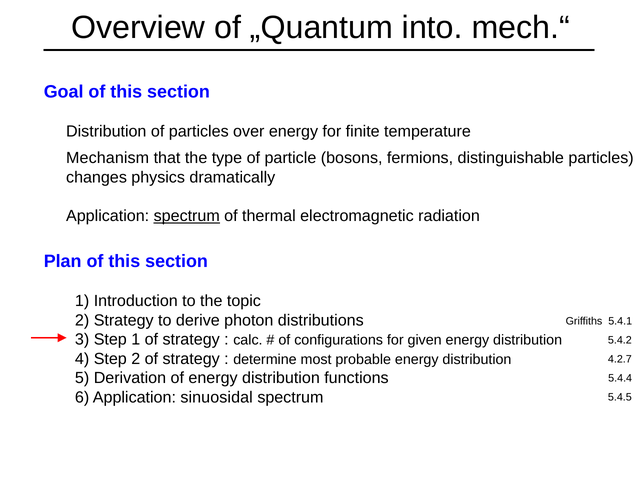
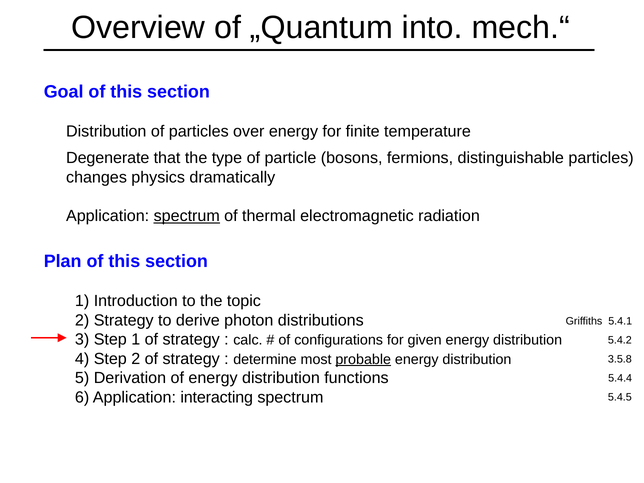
Mechanism: Mechanism -> Degenerate
probable underline: none -> present
4.2.7: 4.2.7 -> 3.5.8
sinuosidal: sinuosidal -> interacting
